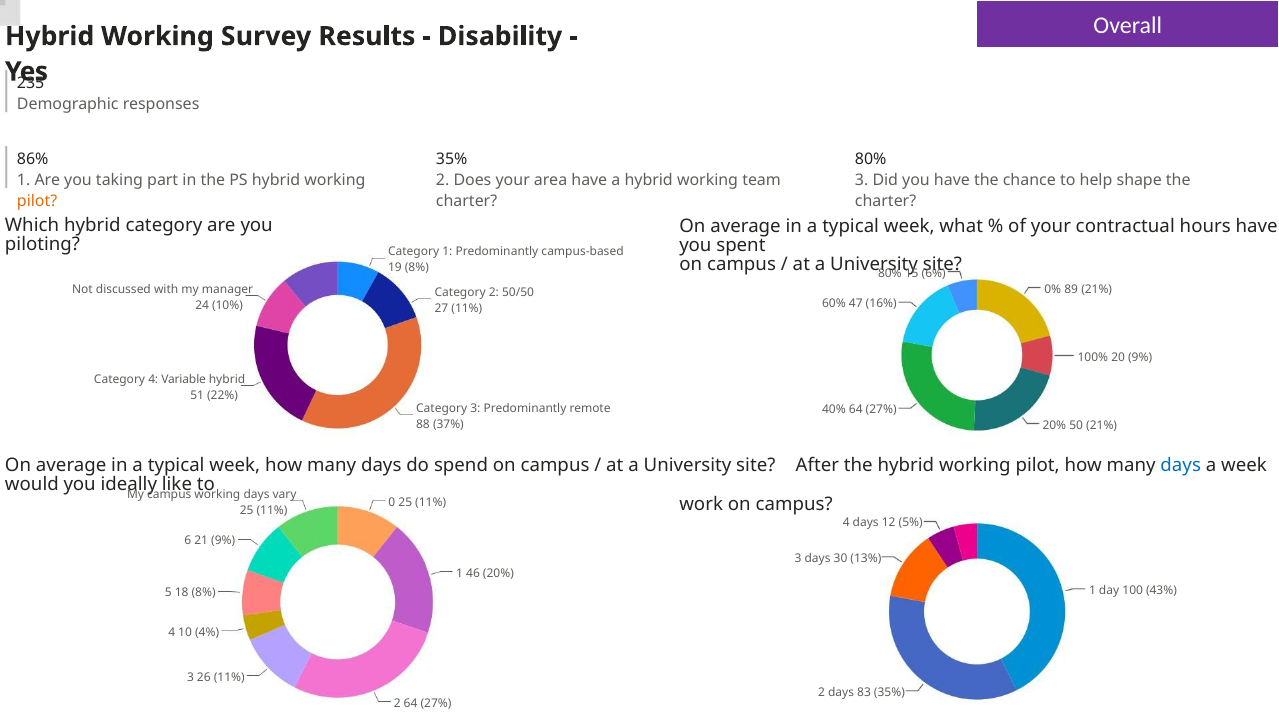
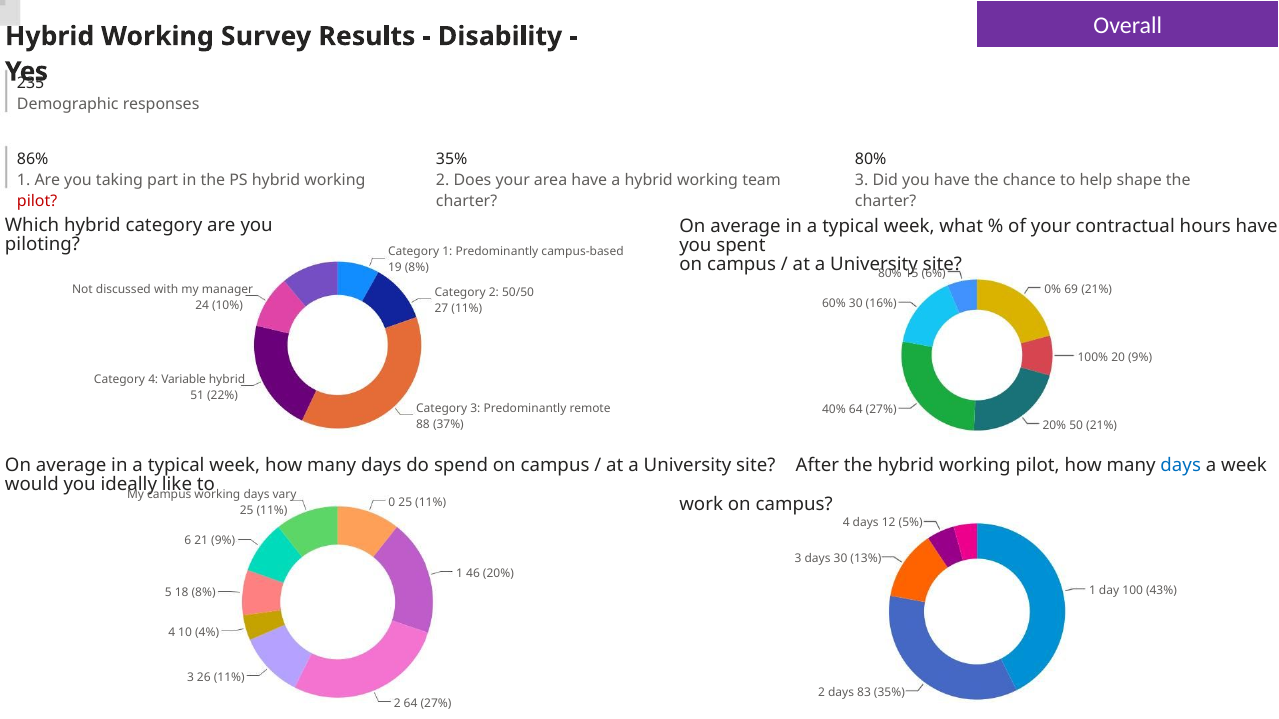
pilot at (37, 201) colour: orange -> red
89: 89 -> 69
60% 47: 47 -> 30
